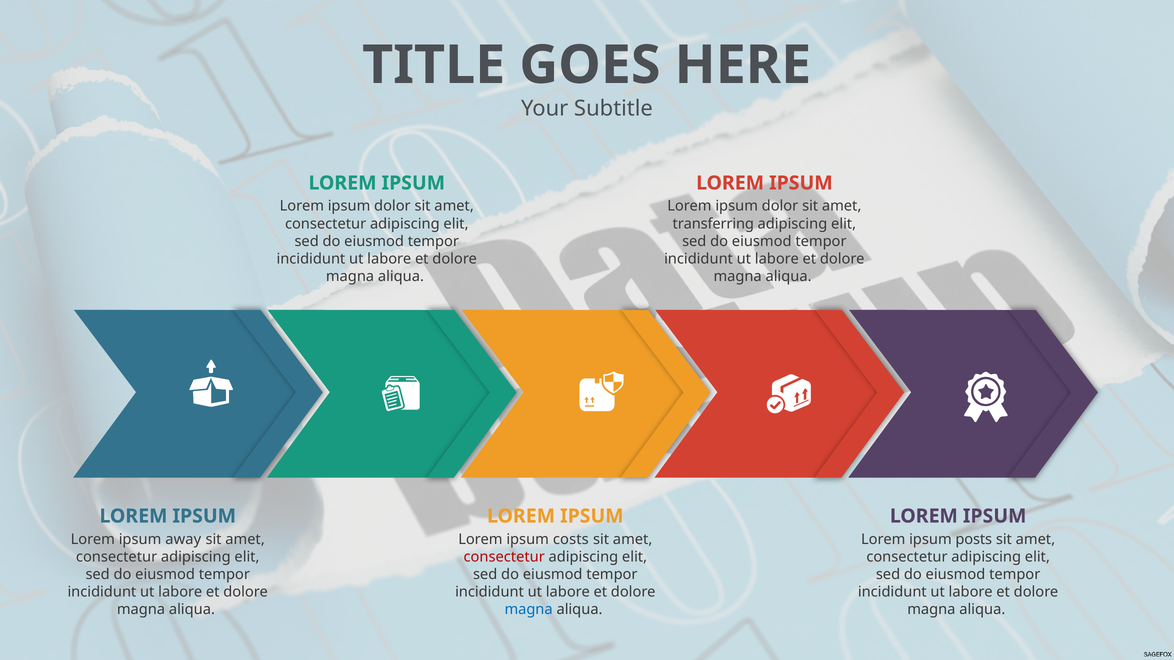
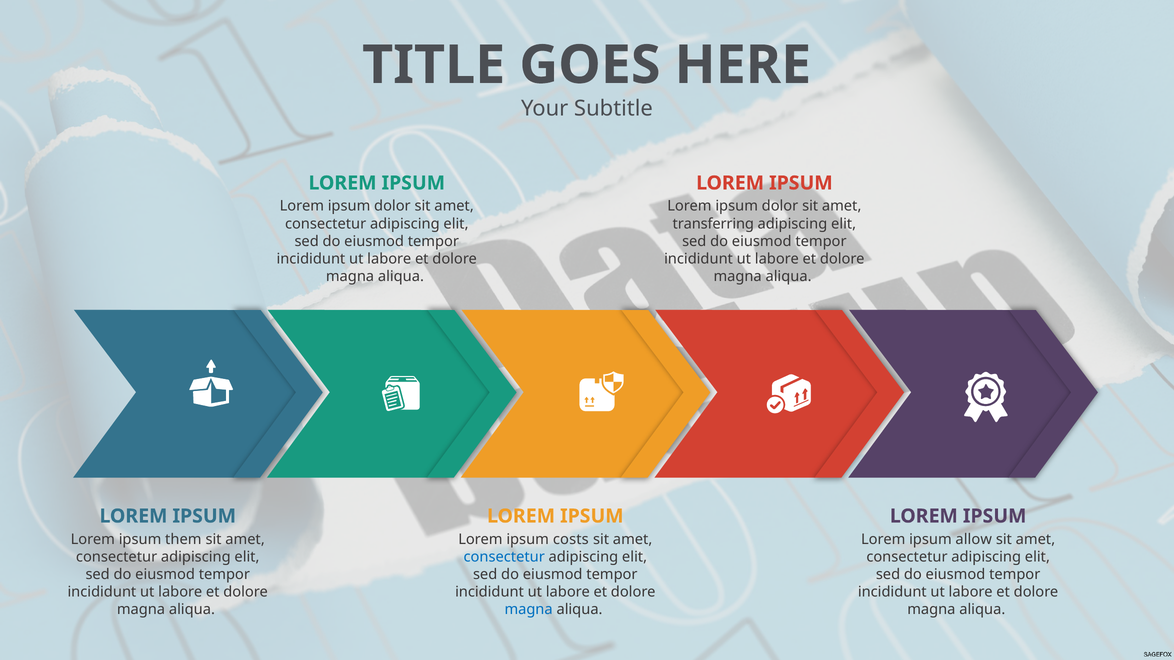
away: away -> them
posts: posts -> allow
consectetur at (504, 557) colour: red -> blue
